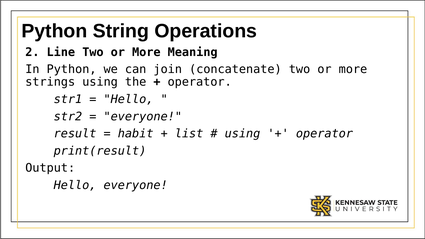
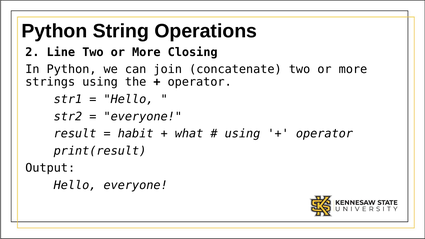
Meaning: Meaning -> Closing
list: list -> what
